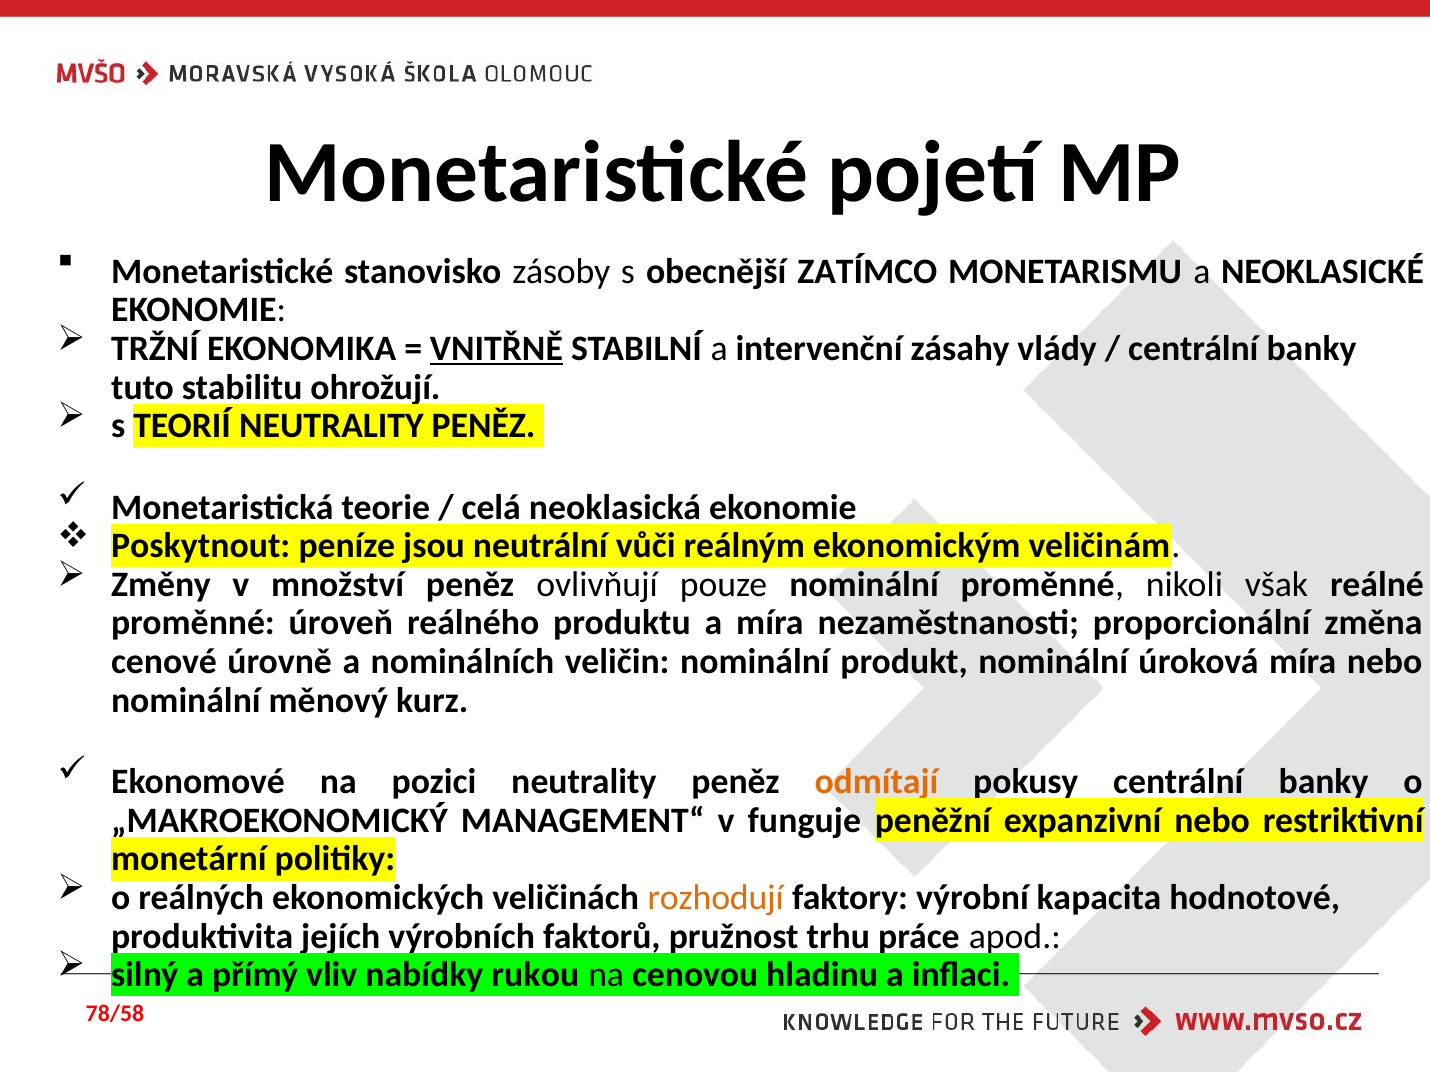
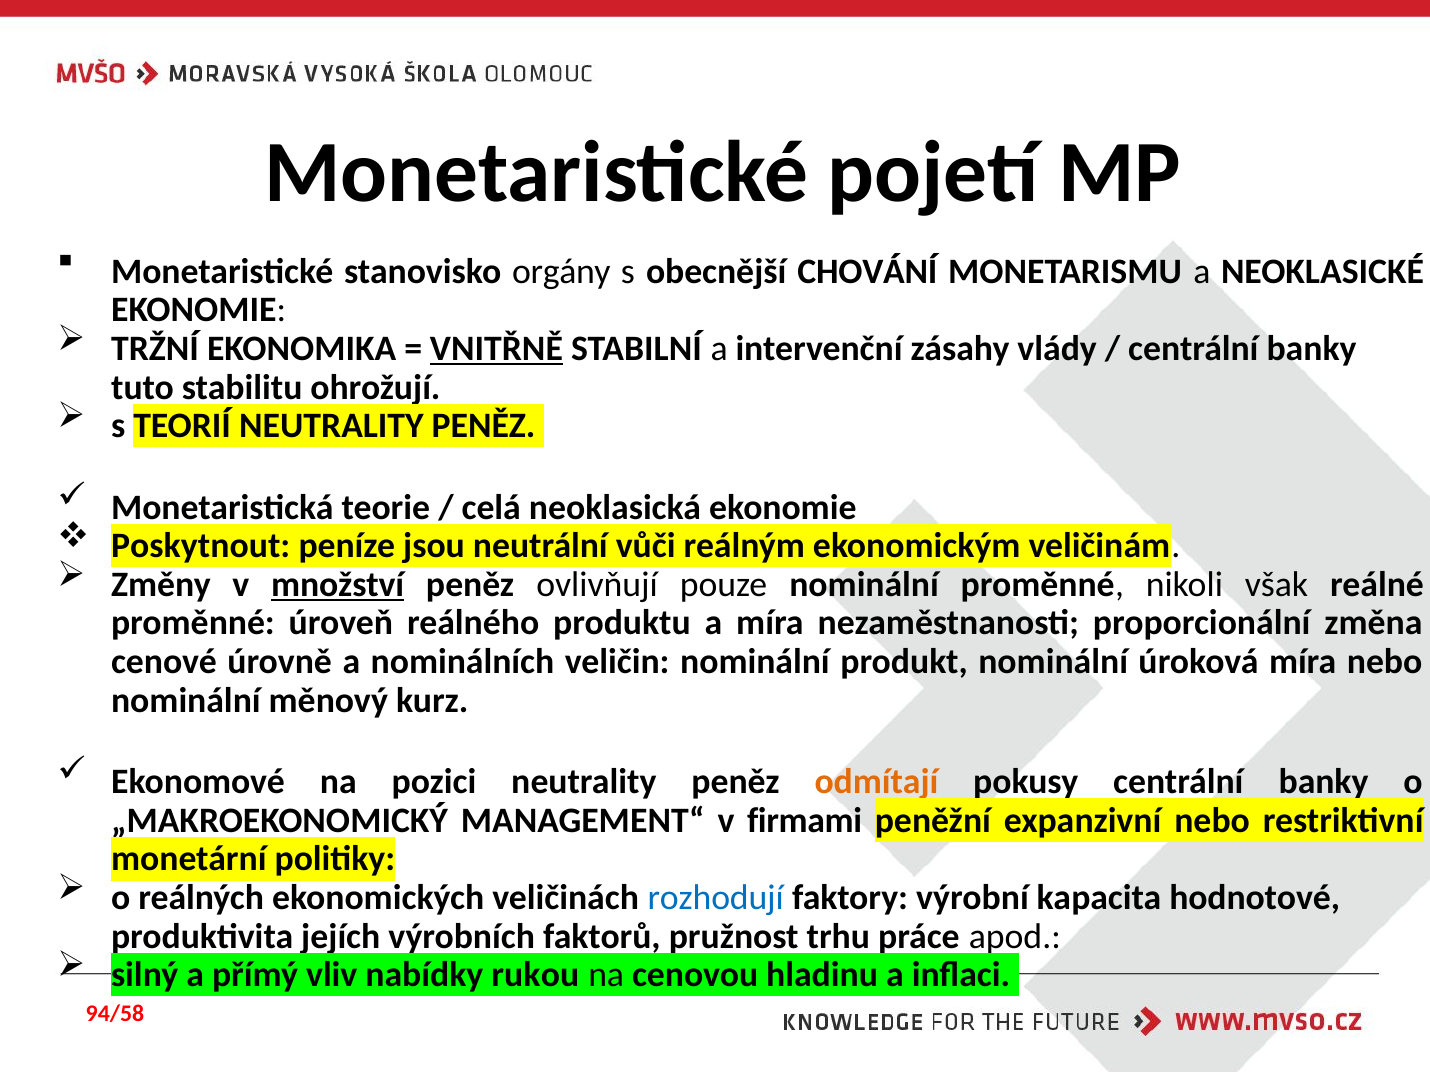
zásoby: zásoby -> orgány
ZATÍMCO: ZATÍMCO -> CHOVÁNÍ
množství underline: none -> present
funguje: funguje -> firmami
rozhodují colour: orange -> blue
78/58: 78/58 -> 94/58
